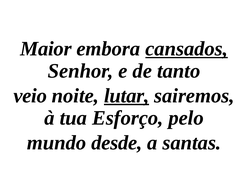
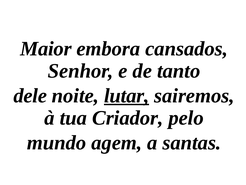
cansados underline: present -> none
veio: veio -> dele
Esforço: Esforço -> Criador
desde: desde -> agem
